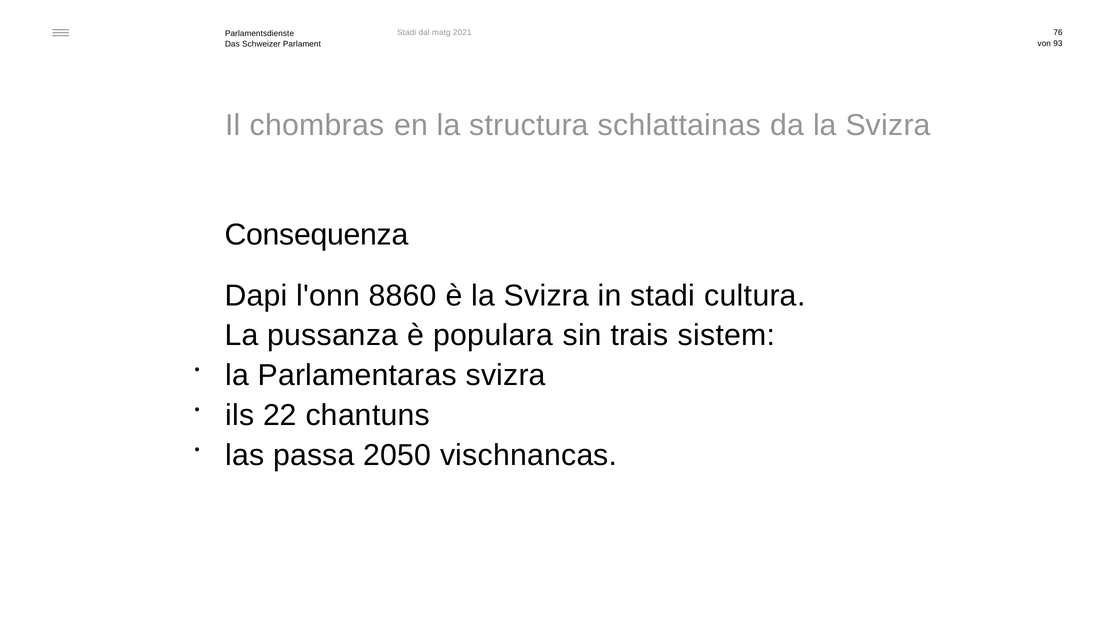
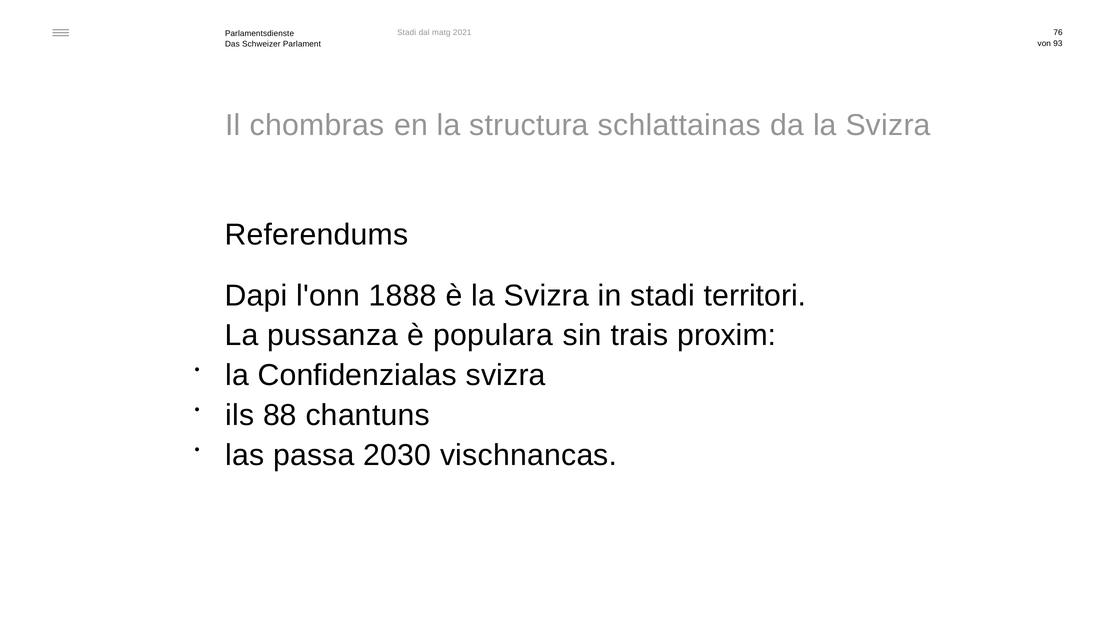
Consequenza: Consequenza -> Referendums
8860: 8860 -> 1888
cultura: cultura -> territori
sistem: sistem -> proxim
Parlamentaras: Parlamentaras -> Confidenzialas
22: 22 -> 88
2050: 2050 -> 2030
